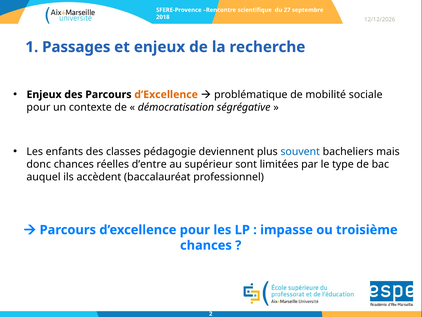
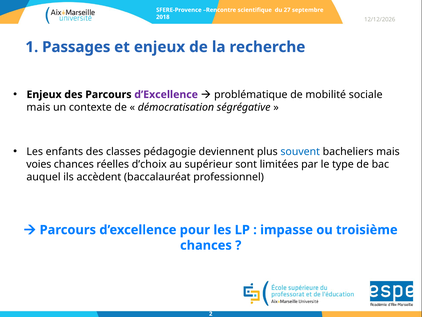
d’Excellence at (166, 94) colour: orange -> purple
pour at (38, 107): pour -> mais
donc: donc -> voies
d’entre: d’entre -> d’choix
